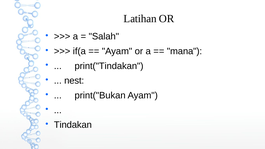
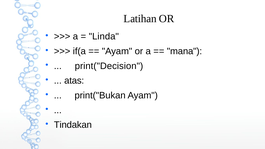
Salah: Salah -> Linda
print("Tindakan: print("Tindakan -> print("Decision
nest: nest -> atas
